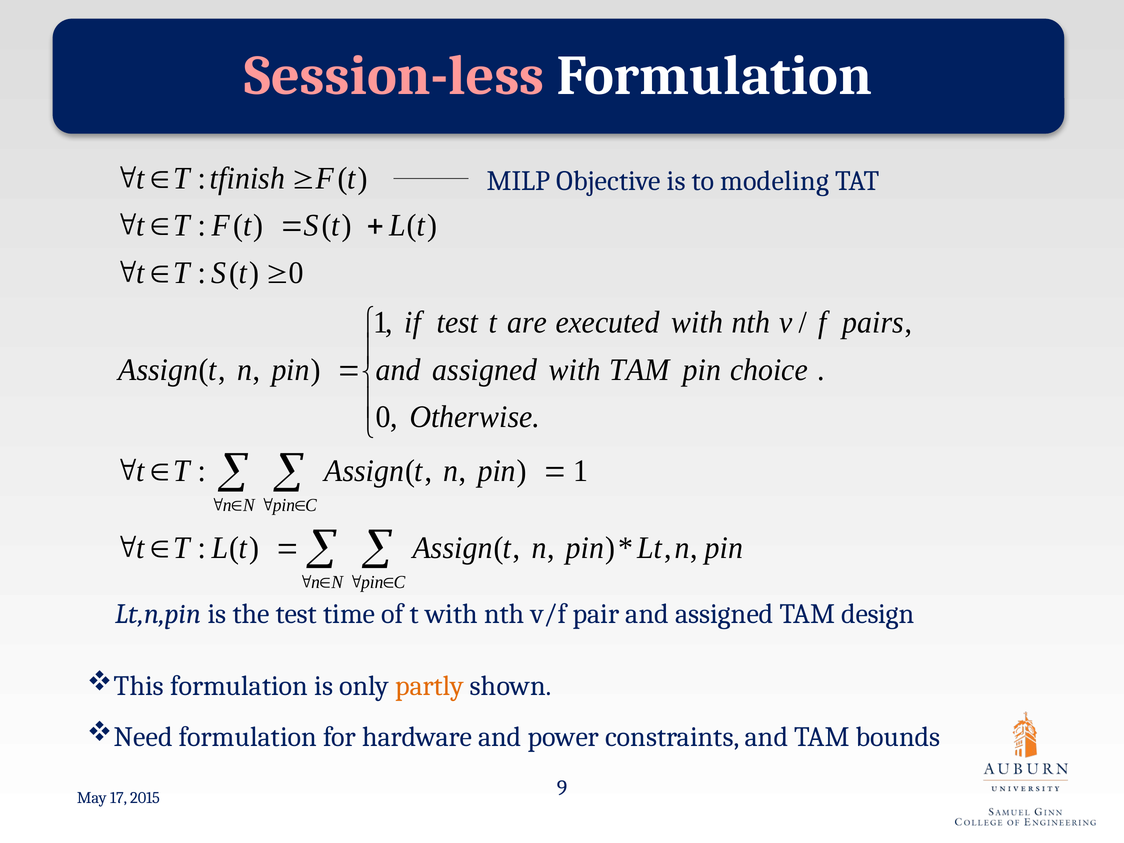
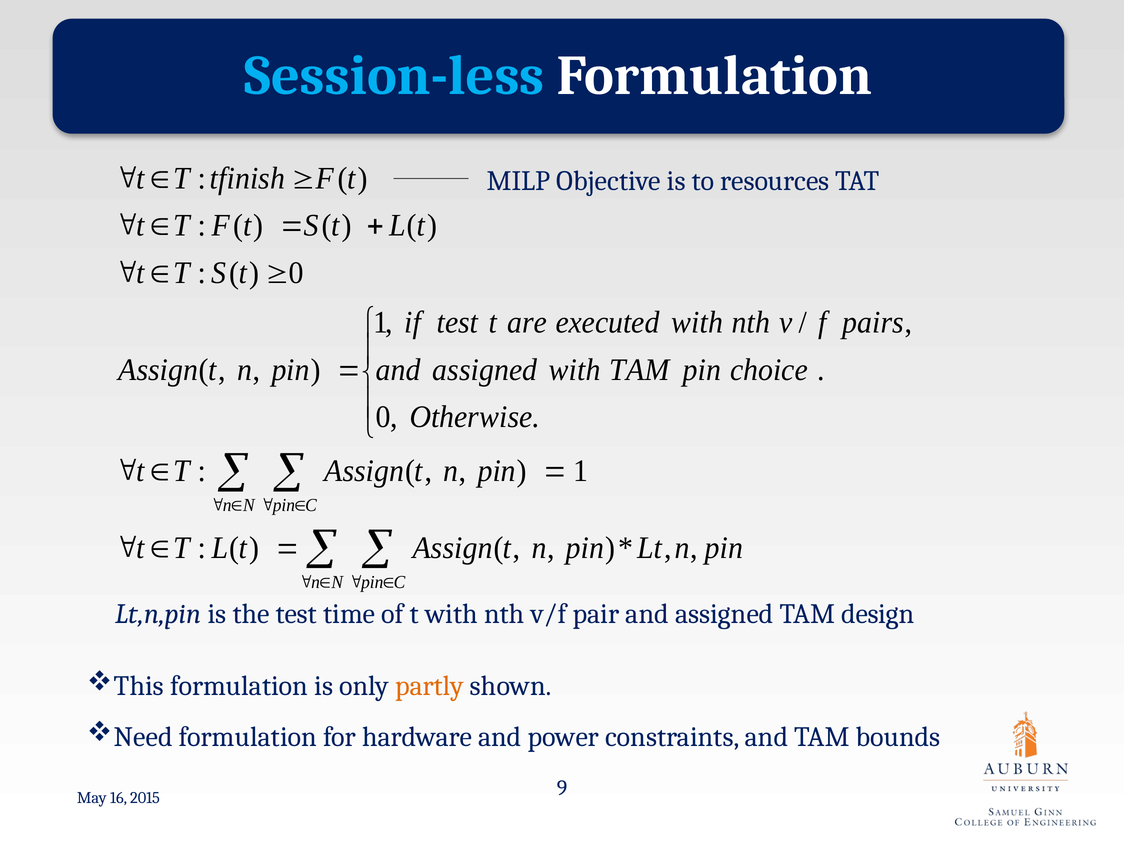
Session-less colour: pink -> light blue
modeling: modeling -> resources
17: 17 -> 16
